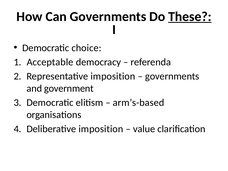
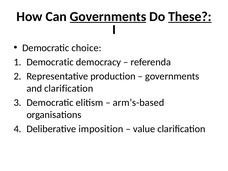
Governments at (108, 17) underline: none -> present
Acceptable at (50, 62): Acceptable -> Democratic
Representative imposition: imposition -> production
and government: government -> clarification
